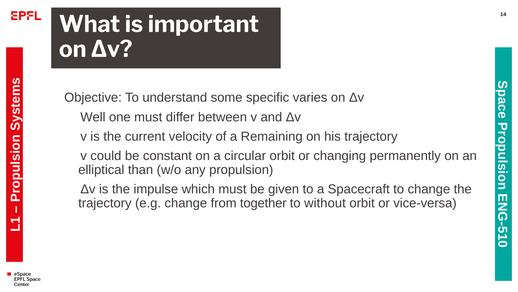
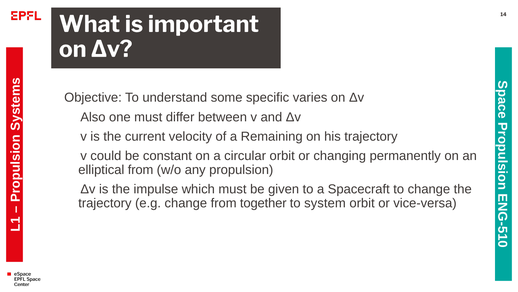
Well: Well -> Also
elliptical than: than -> from
without: without -> system
